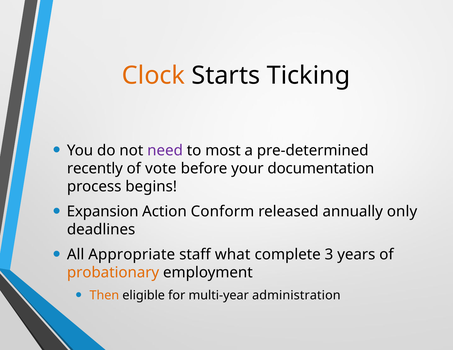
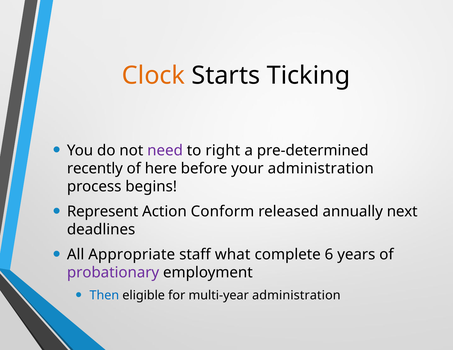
most: most -> right
vote: vote -> here
your documentation: documentation -> administration
Expansion: Expansion -> Represent
only: only -> next
3: 3 -> 6
probationary colour: orange -> purple
Then colour: orange -> blue
